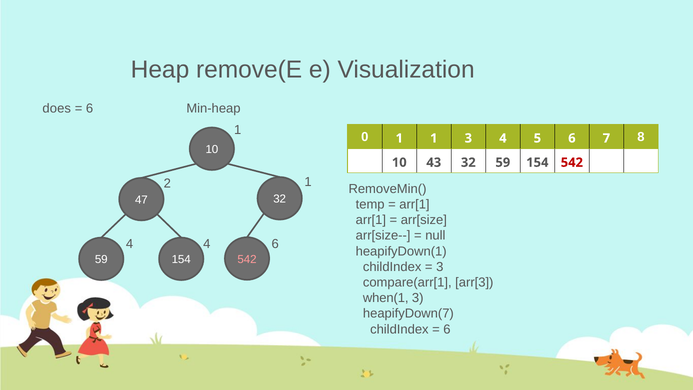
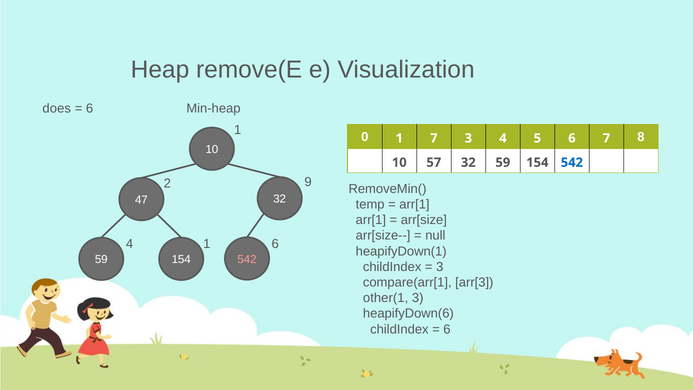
1 1: 1 -> 7
43: 43 -> 57
542 at (572, 162) colour: red -> blue
2 1: 1 -> 9
4 4: 4 -> 1
when(1: when(1 -> other(1
heapifyDown(7: heapifyDown(7 -> heapifyDown(6
